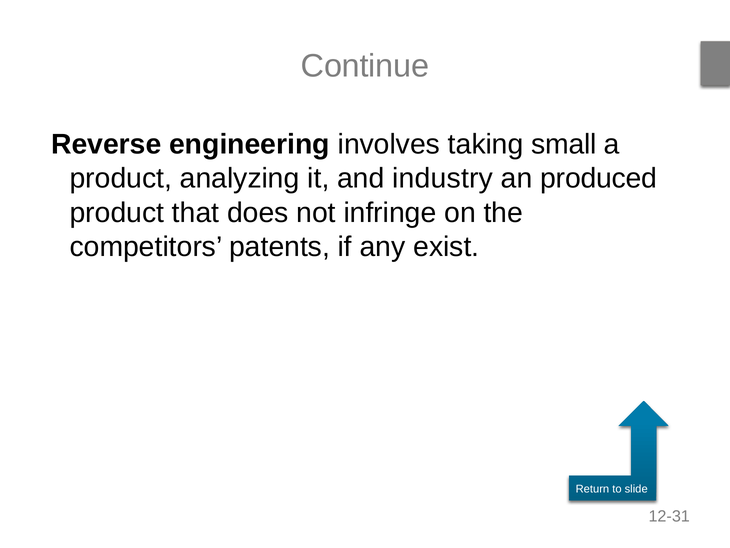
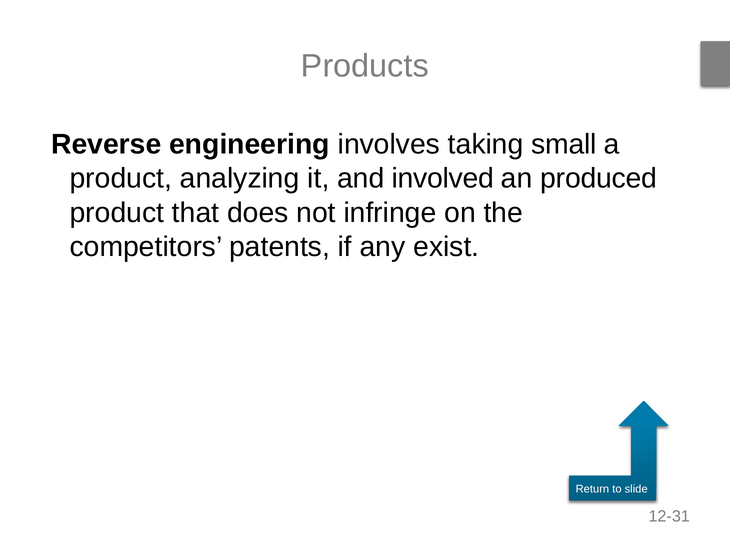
Continue: Continue -> Products
industry: industry -> involved
